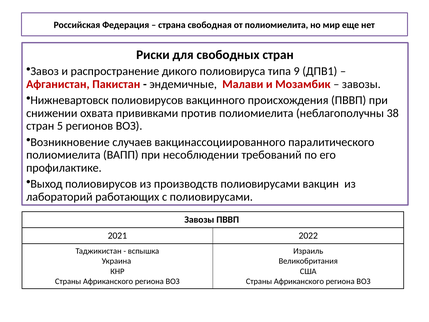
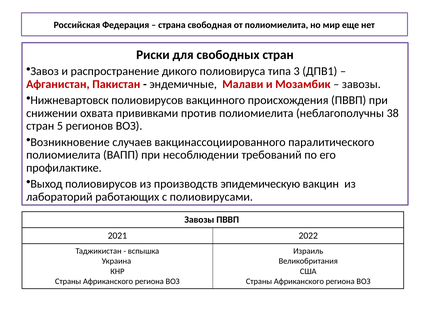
9: 9 -> 3
производств полиовирусами: полиовирусами -> эпидемическую
